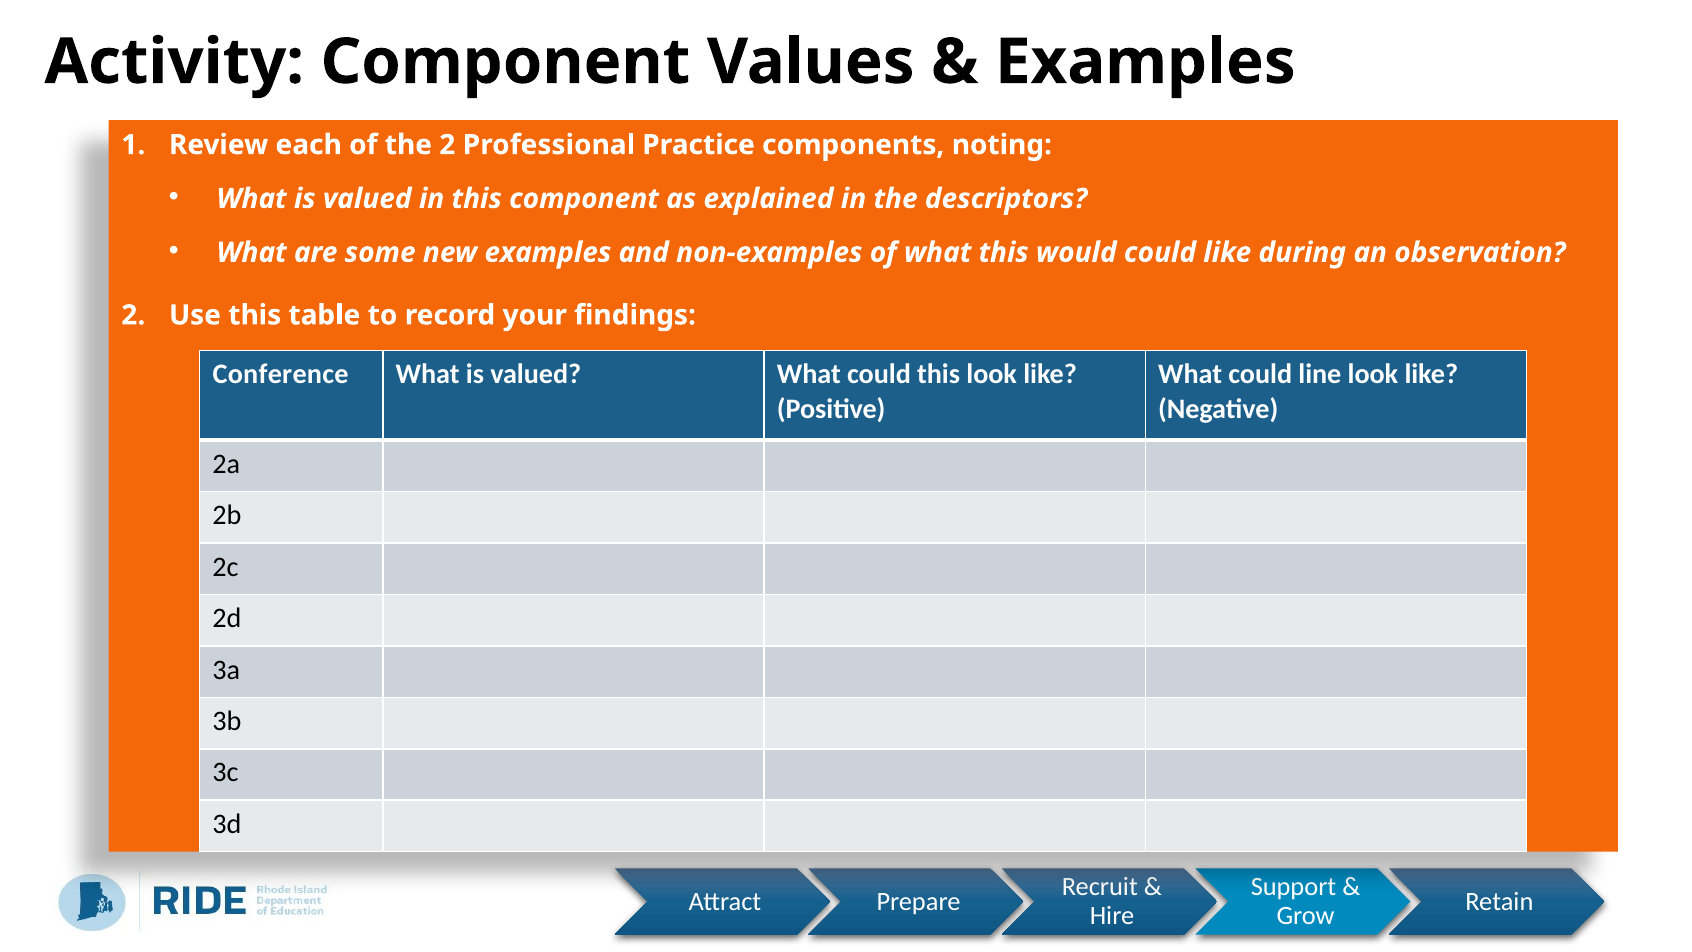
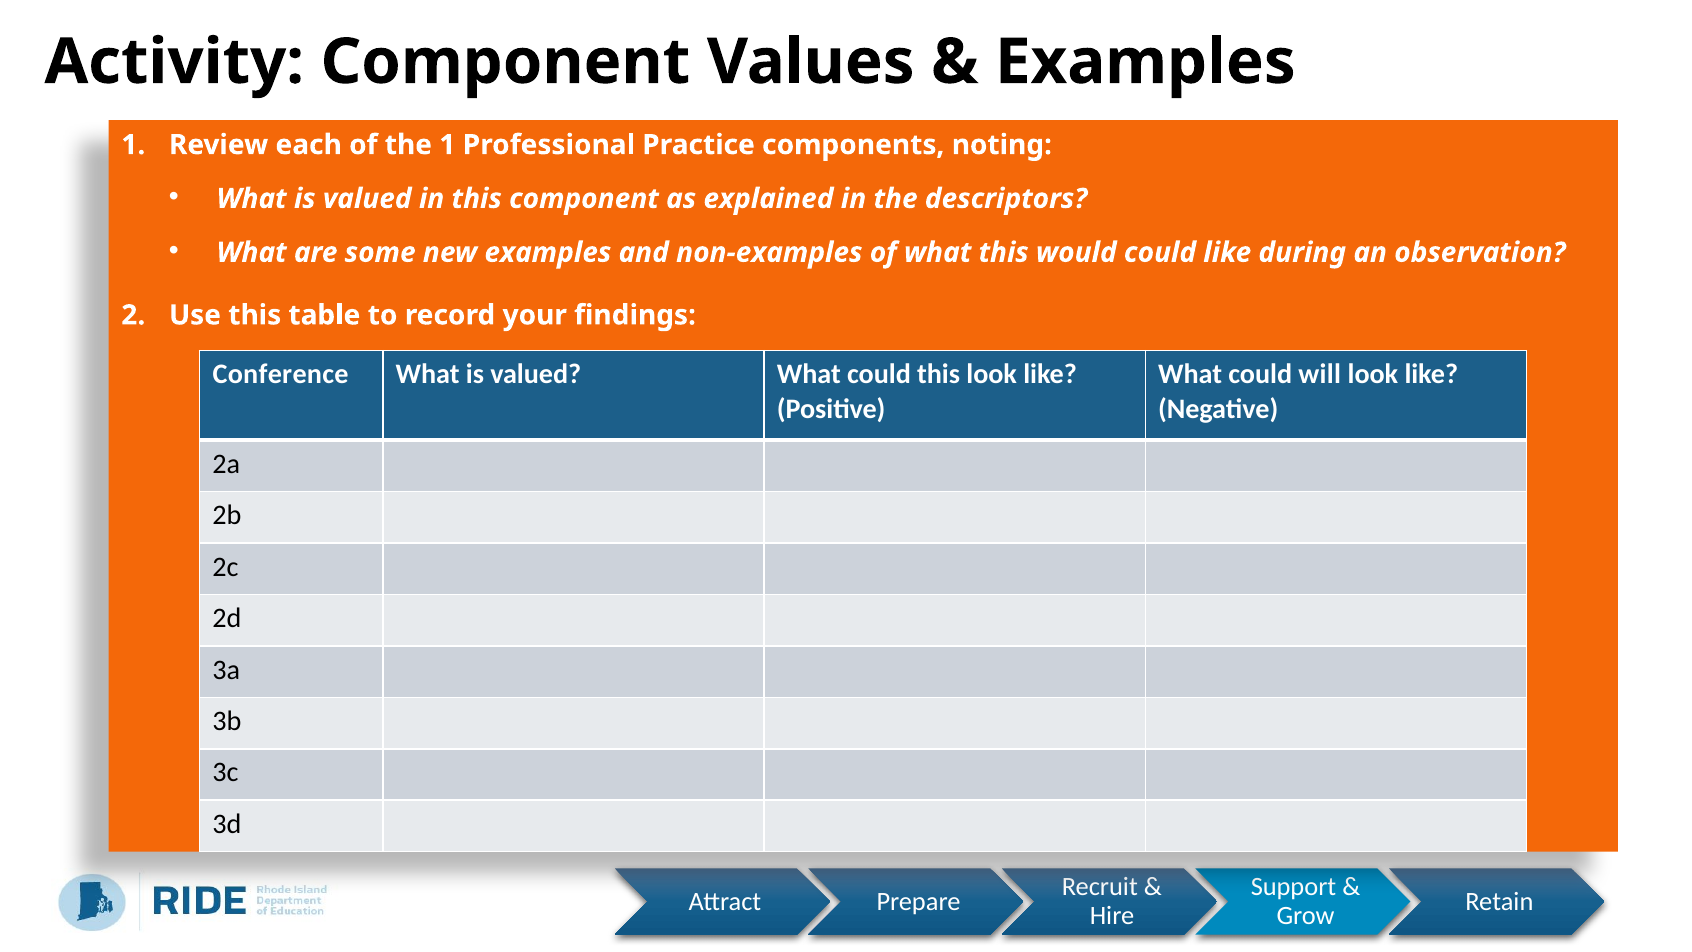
the 2: 2 -> 1
line: line -> will
